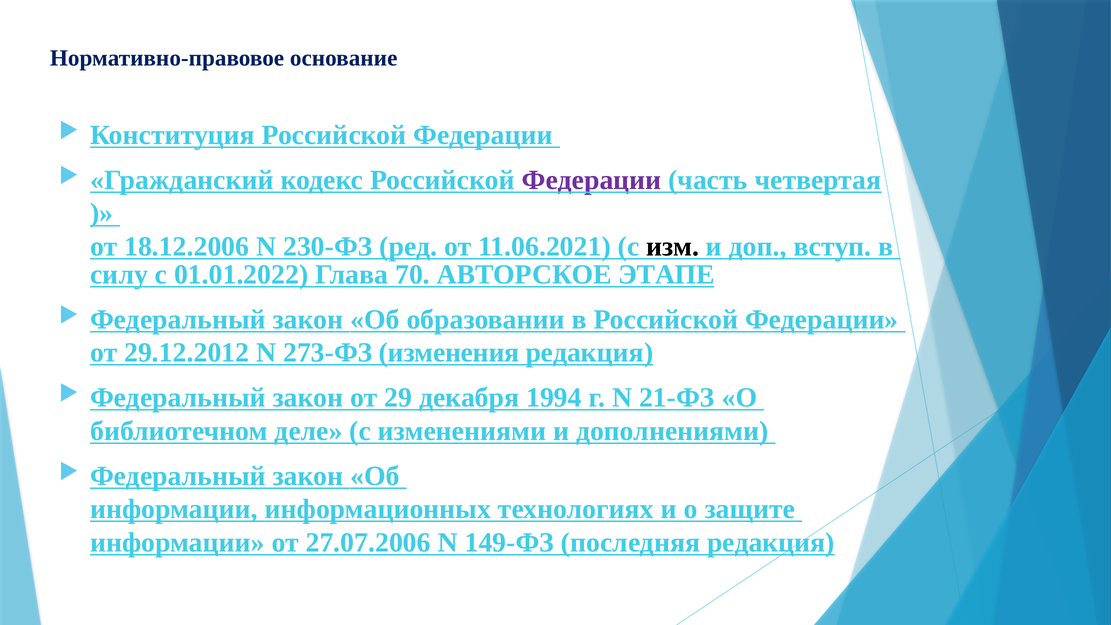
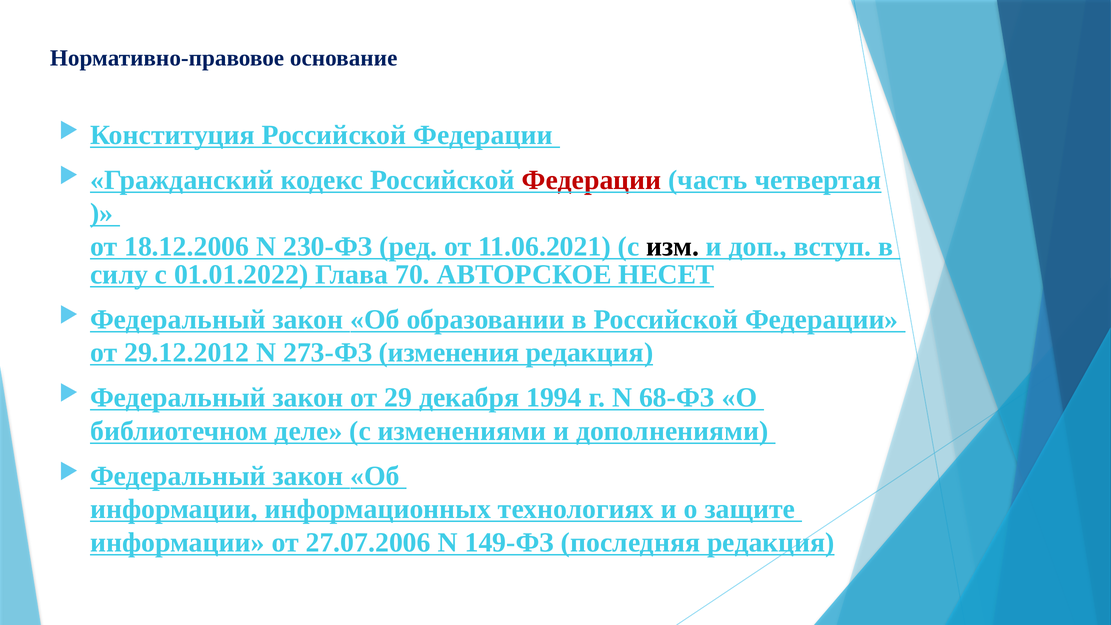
Федерации at (592, 180) colour: purple -> red
ЭТАПЕ: ЭТАПЕ -> НЕСЕТ
21-ФЗ: 21-ФЗ -> 68-ФЗ
